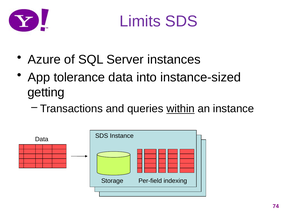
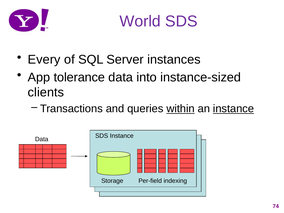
Limits: Limits -> World
Azure: Azure -> Every
getting: getting -> clients
instance at (234, 109) underline: none -> present
